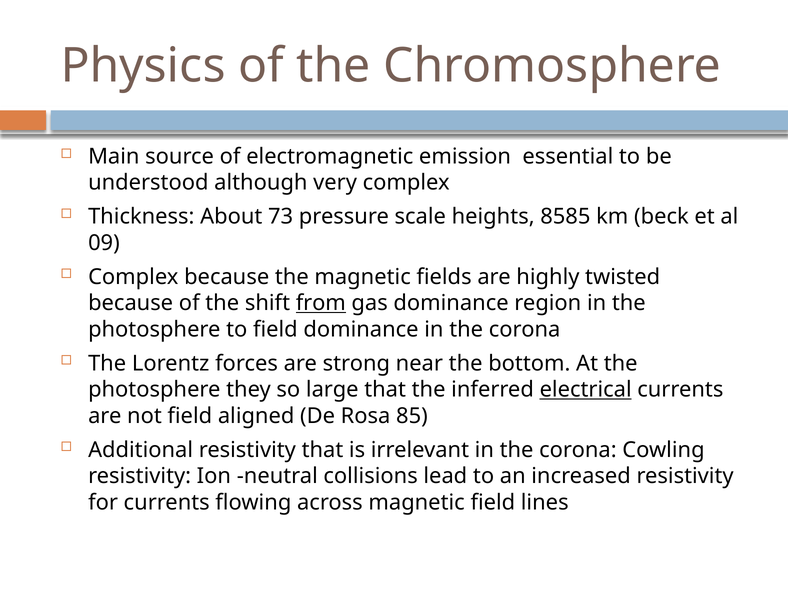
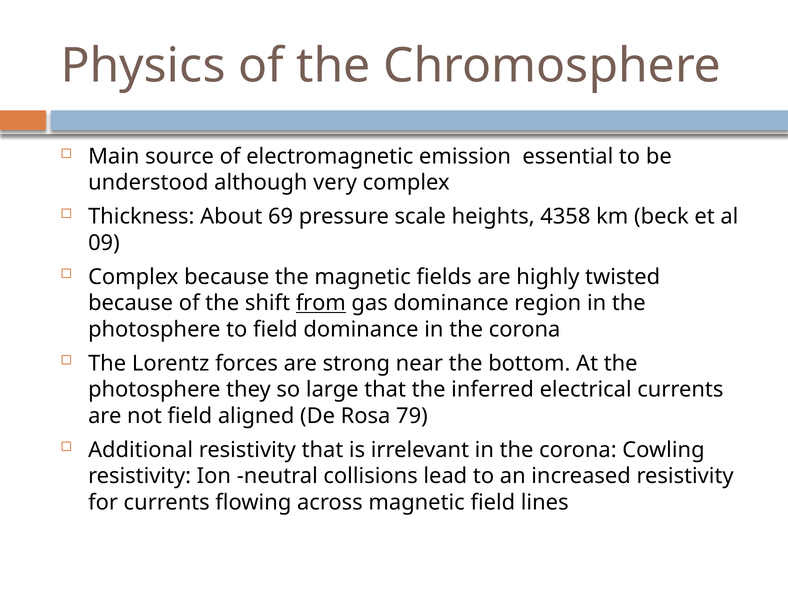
73: 73 -> 69
8585: 8585 -> 4358
electrical underline: present -> none
85: 85 -> 79
